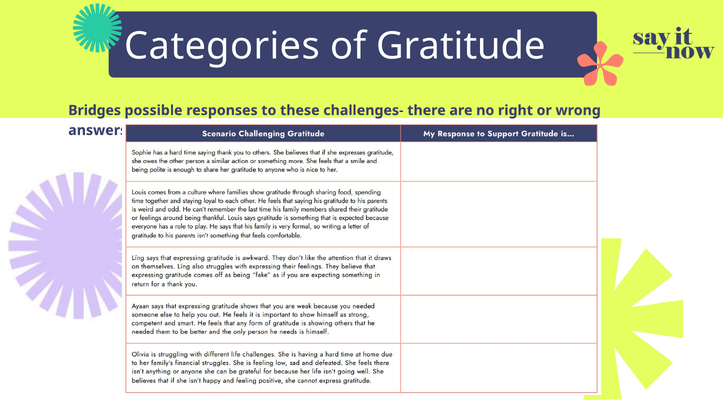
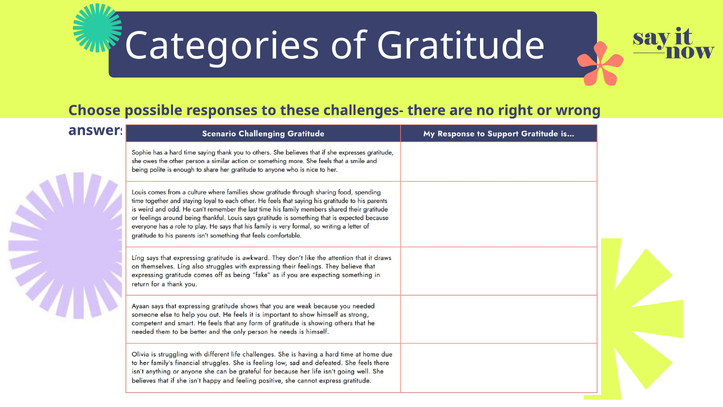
Bridges: Bridges -> Choose
